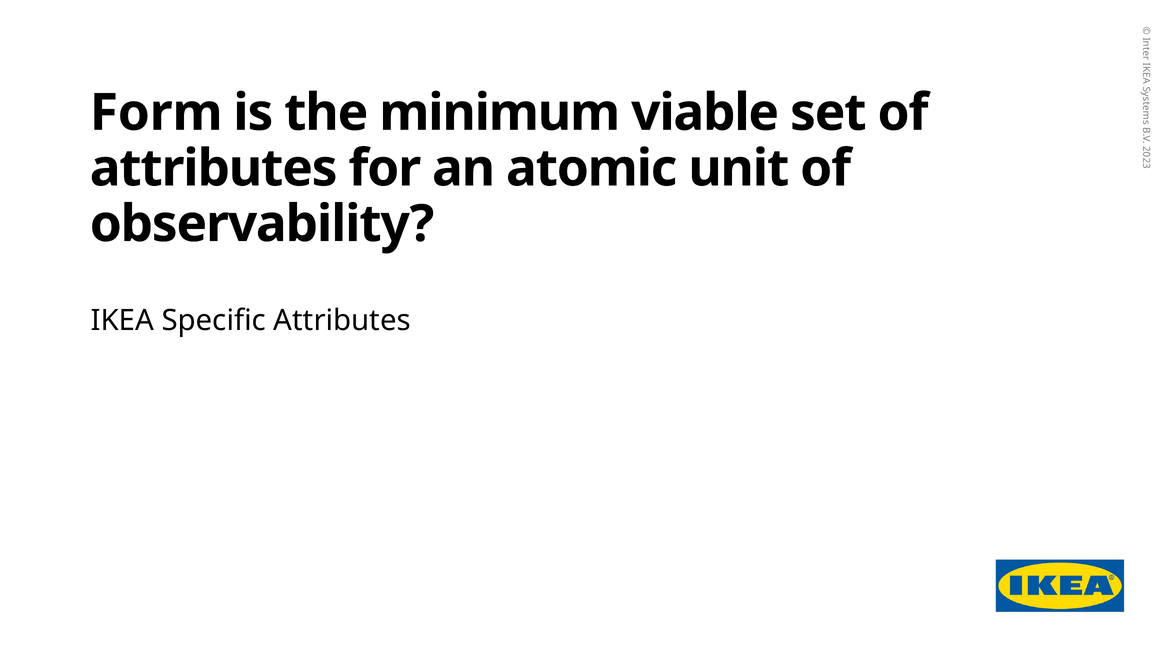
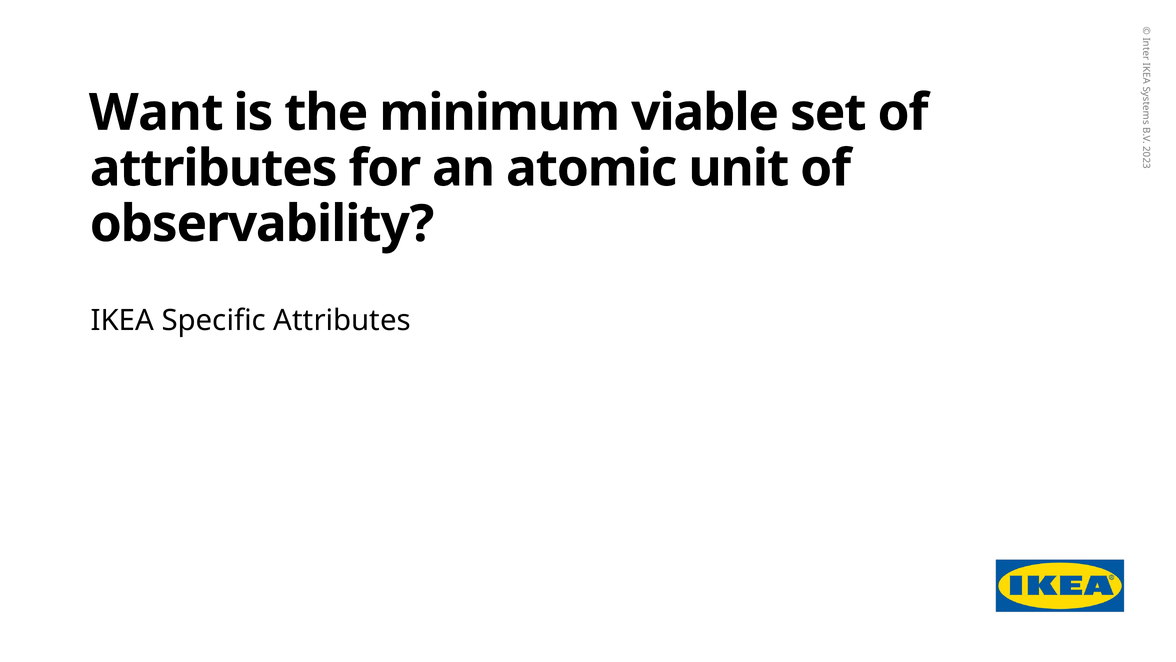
Form: Form -> Want
